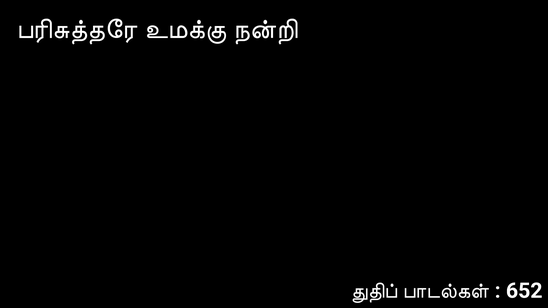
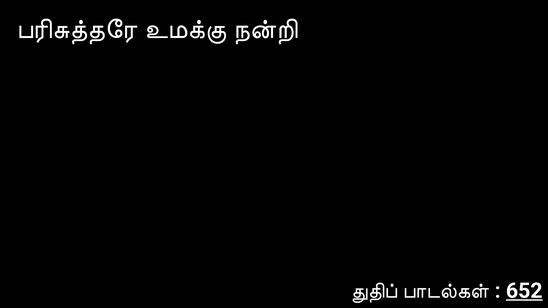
652 underline: none -> present
